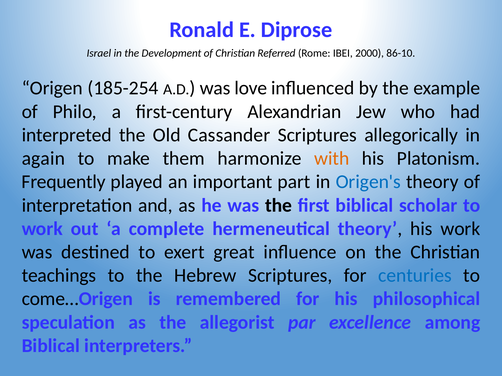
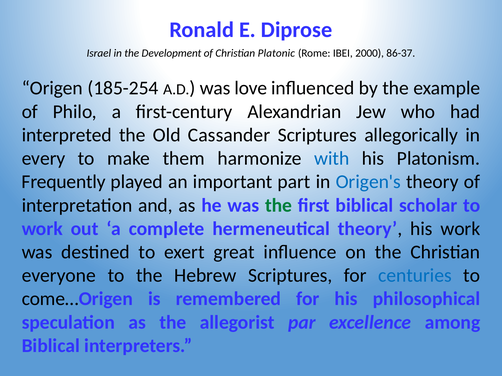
Referred: Referred -> Platonic
86-10: 86-10 -> 86-37
again: again -> every
with colour: orange -> blue
the at (279, 206) colour: black -> green
teachings: teachings -> everyone
